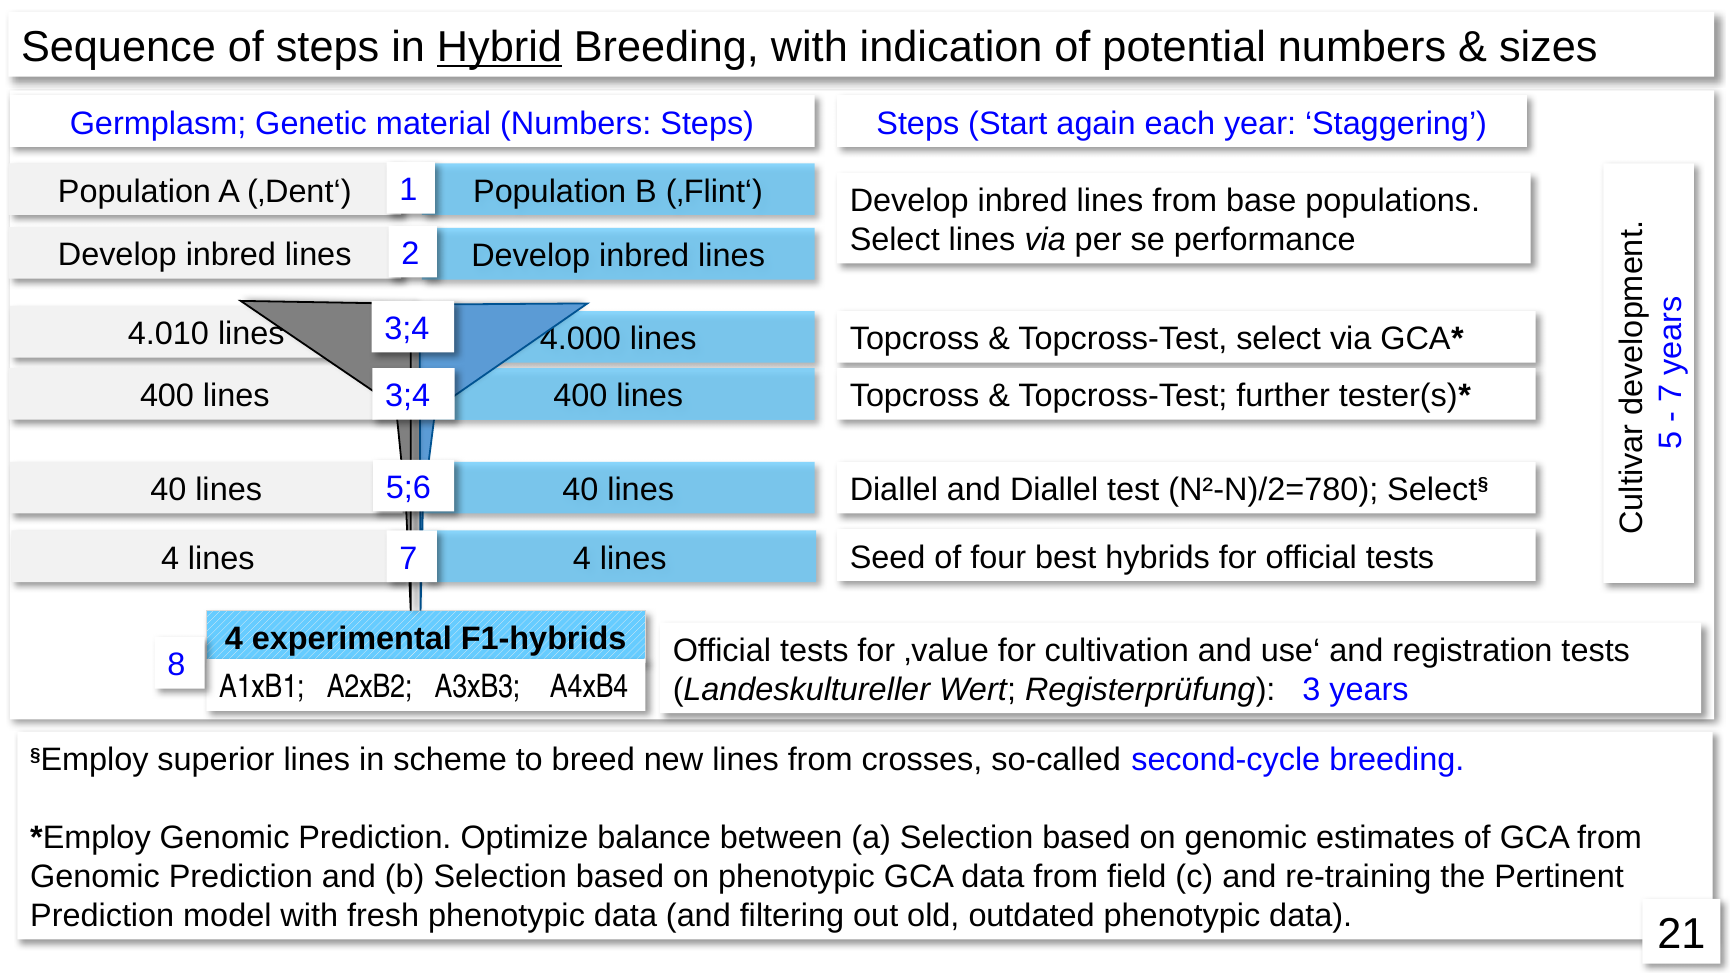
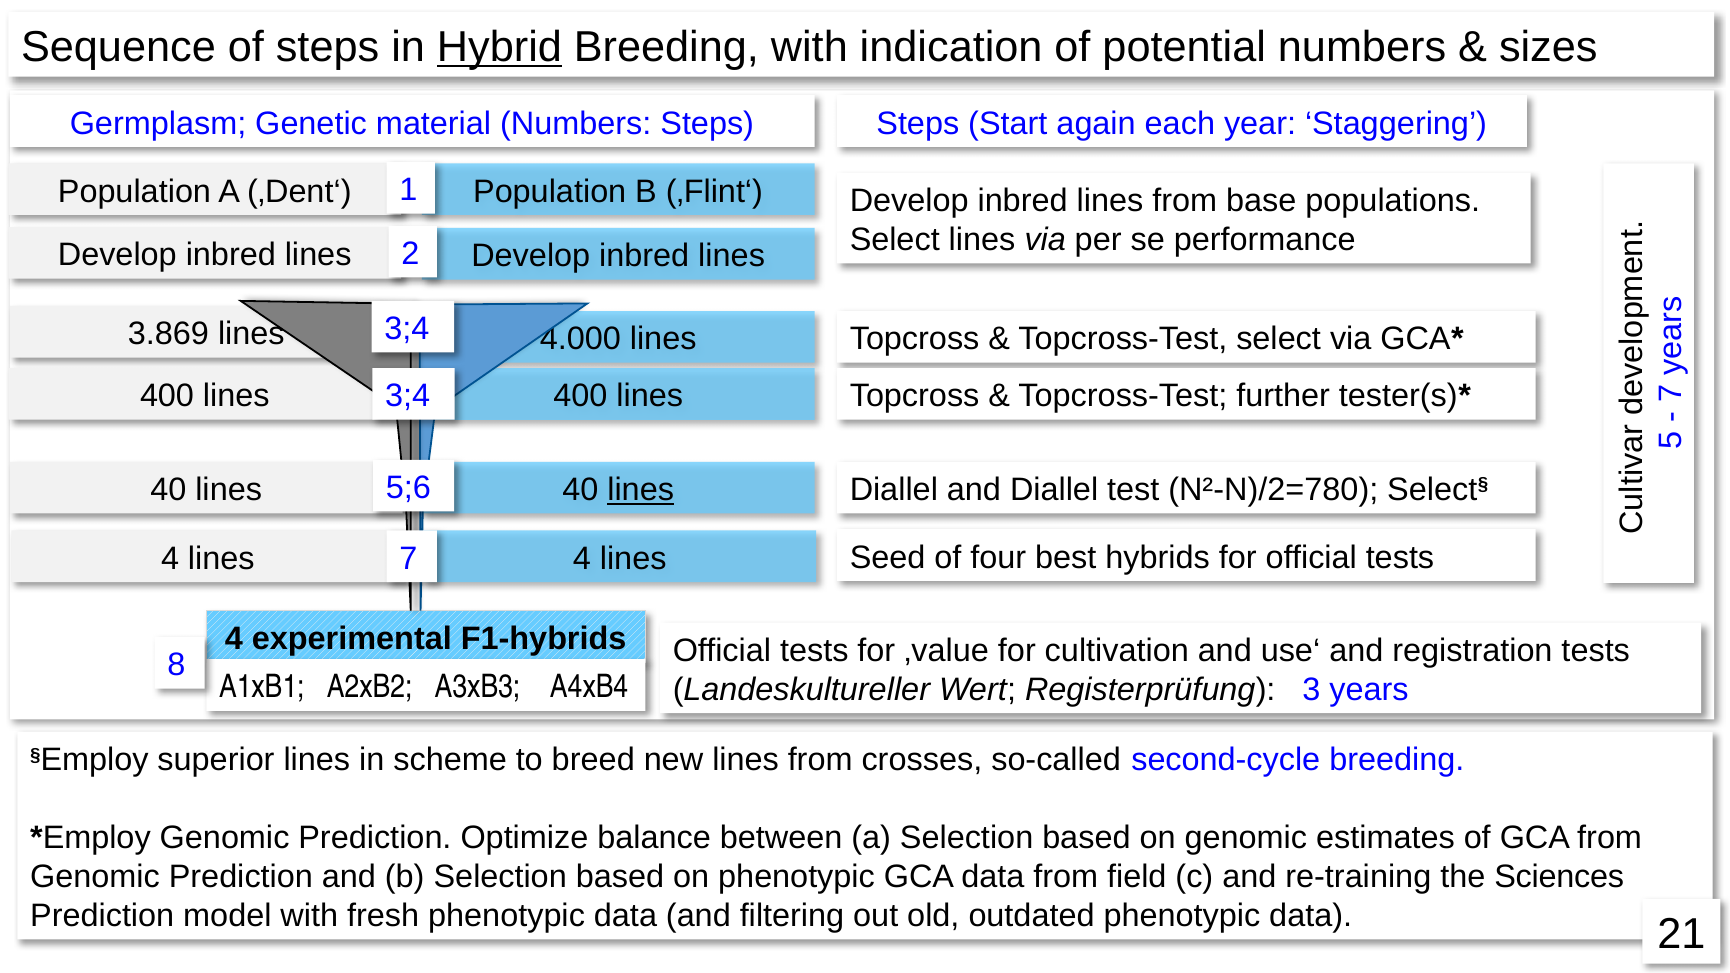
4.010: 4.010 -> 3.869
lines at (641, 490) underline: none -> present
Pertinent: Pertinent -> Sciences
